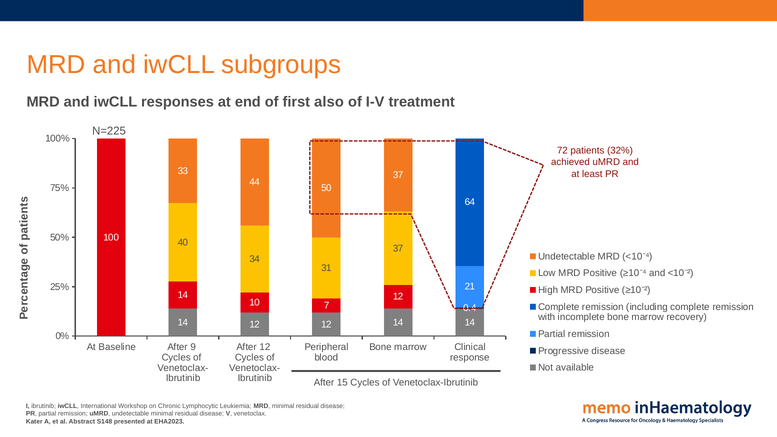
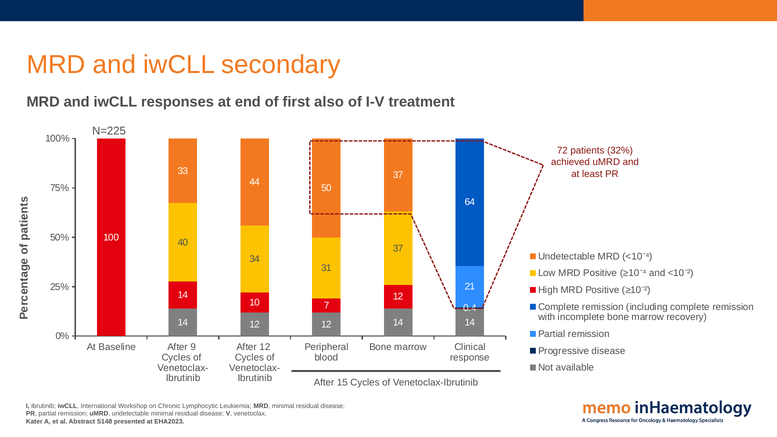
subgroups: subgroups -> secondary
